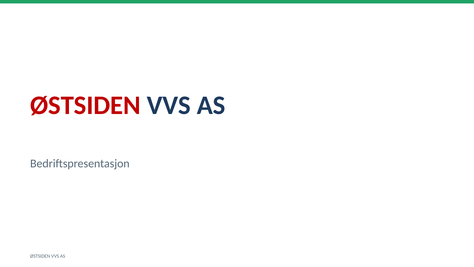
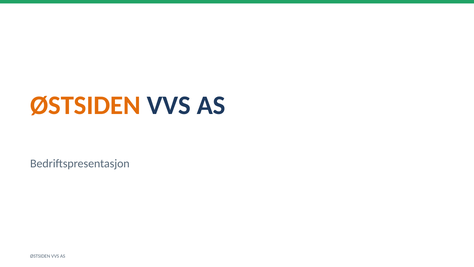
ØSTSIDEN at (85, 105) colour: red -> orange
